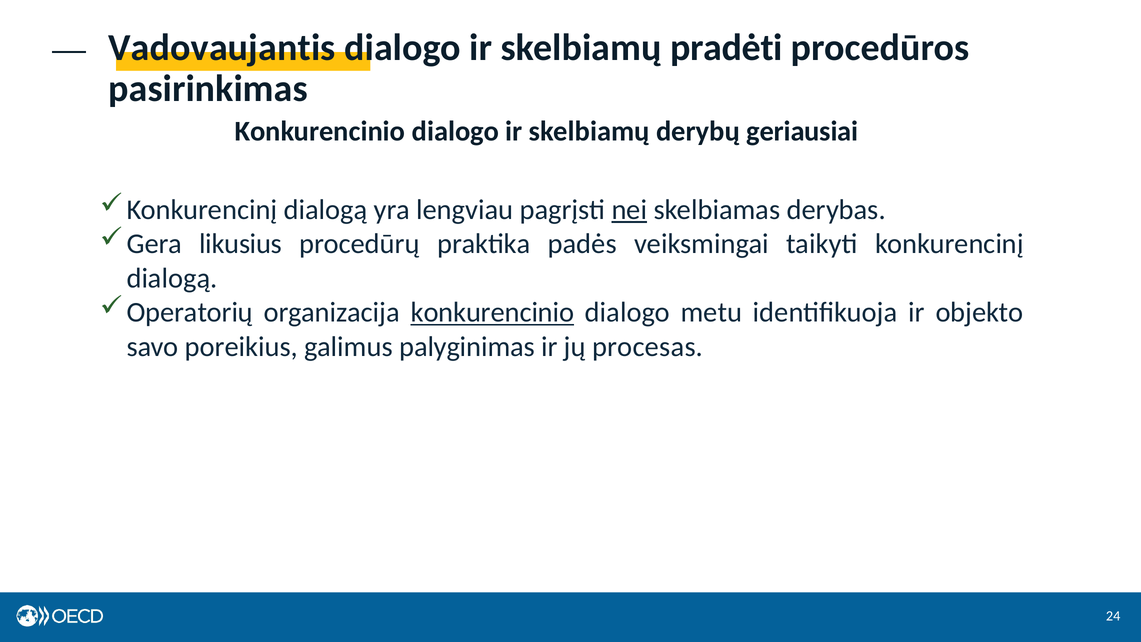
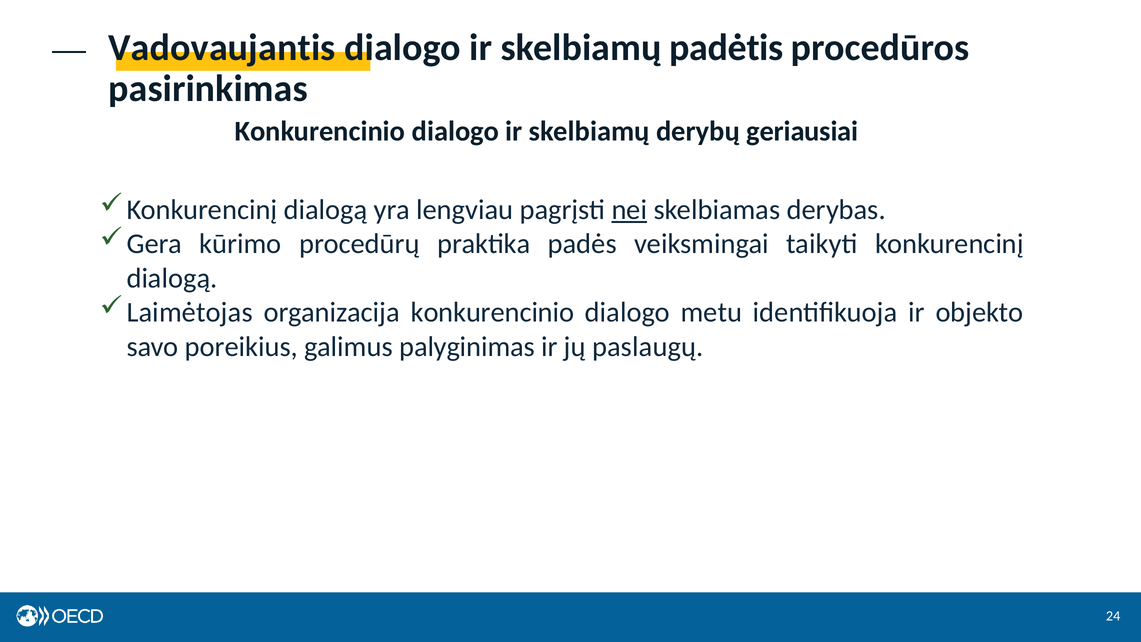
pradėti: pradėti -> padėtis
likusius: likusius -> kūrimo
Operatorių: Operatorių -> Laimėtojas
konkurencinio at (492, 312) underline: present -> none
procesas: procesas -> paslaugų
